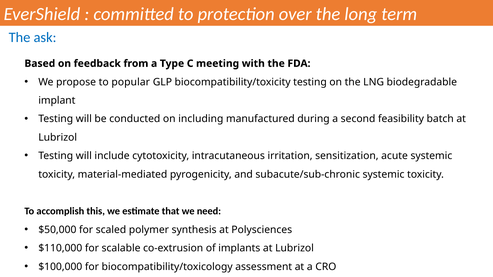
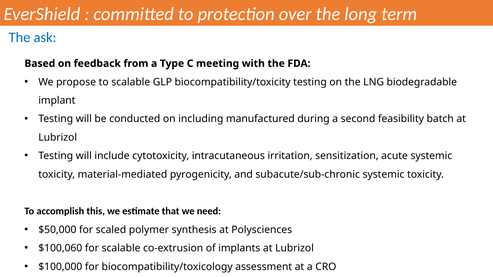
to popular: popular -> scalable
$110,000: $110,000 -> $100,060
